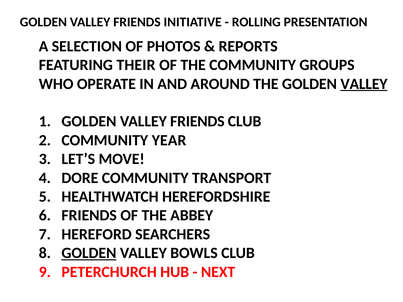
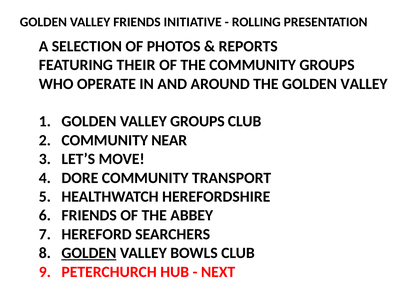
VALLEY at (364, 84) underline: present -> none
FRIENDS at (197, 122): FRIENDS -> GROUPS
YEAR: YEAR -> NEAR
